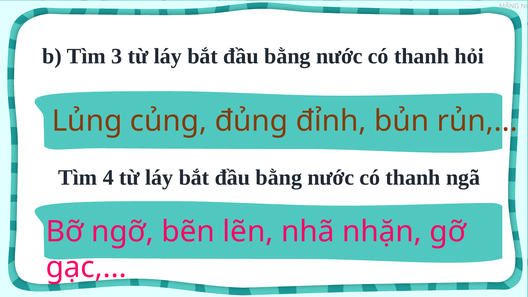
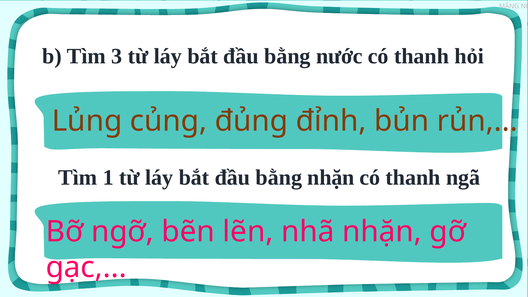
4: 4 -> 1
nước at (331, 178): nước -> nhặn
